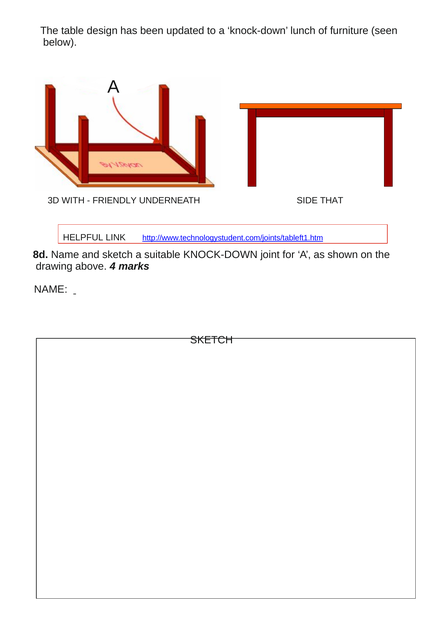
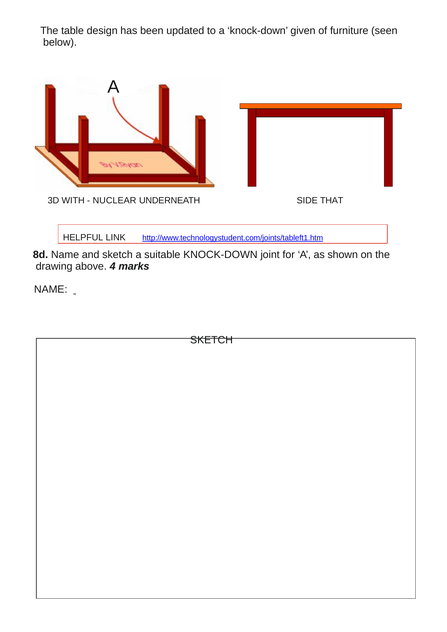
lunch: lunch -> given
FRIENDLY: FRIENDLY -> NUCLEAR
